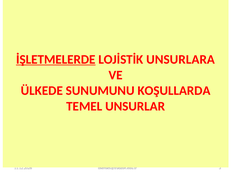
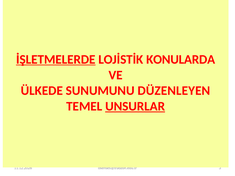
UNSURLARA: UNSURLARA -> KONULARDA
KOŞULLARDA: KOŞULLARDA -> DÜZENLEYEN
UNSURLAR underline: none -> present
